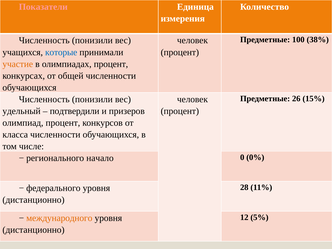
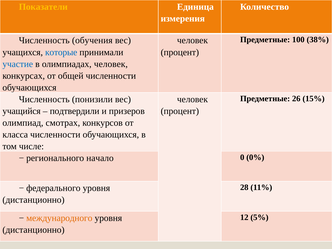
Показатели colour: pink -> yellow
понизили at (92, 40): понизили -> обучения
участие colour: orange -> blue
олимпиадах процент: процент -> человек
удельный: удельный -> учащийся
олимпиад процент: процент -> смотрах
